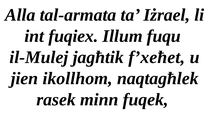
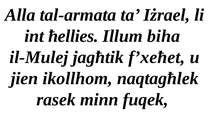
fuqiex: fuqiex -> ħellies
fuqu: fuqu -> biha
